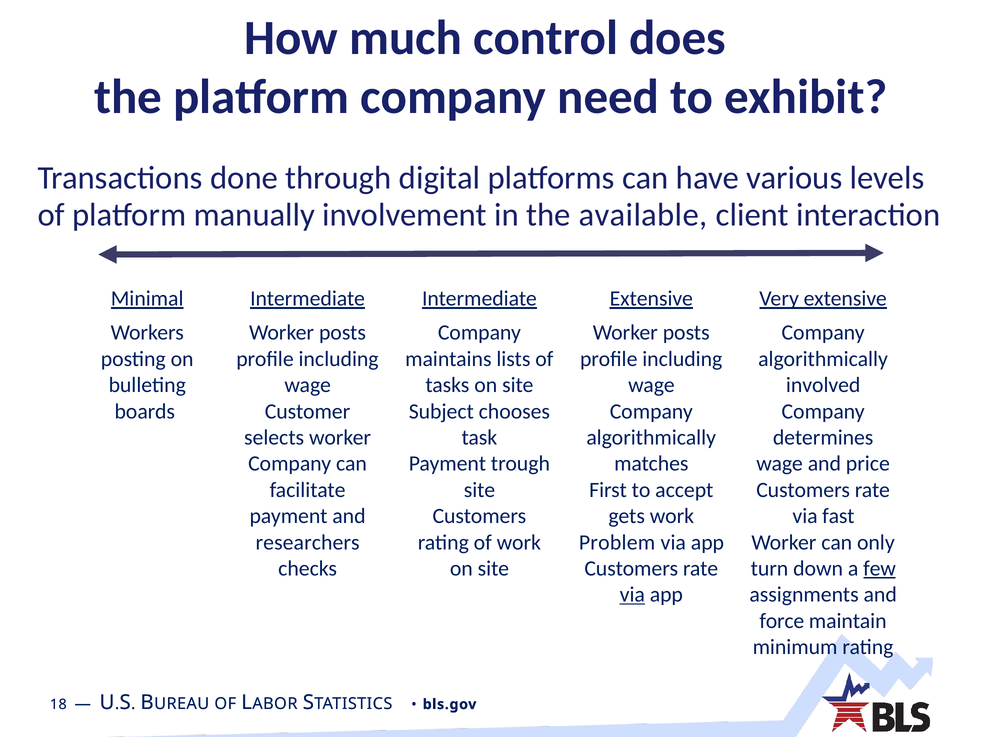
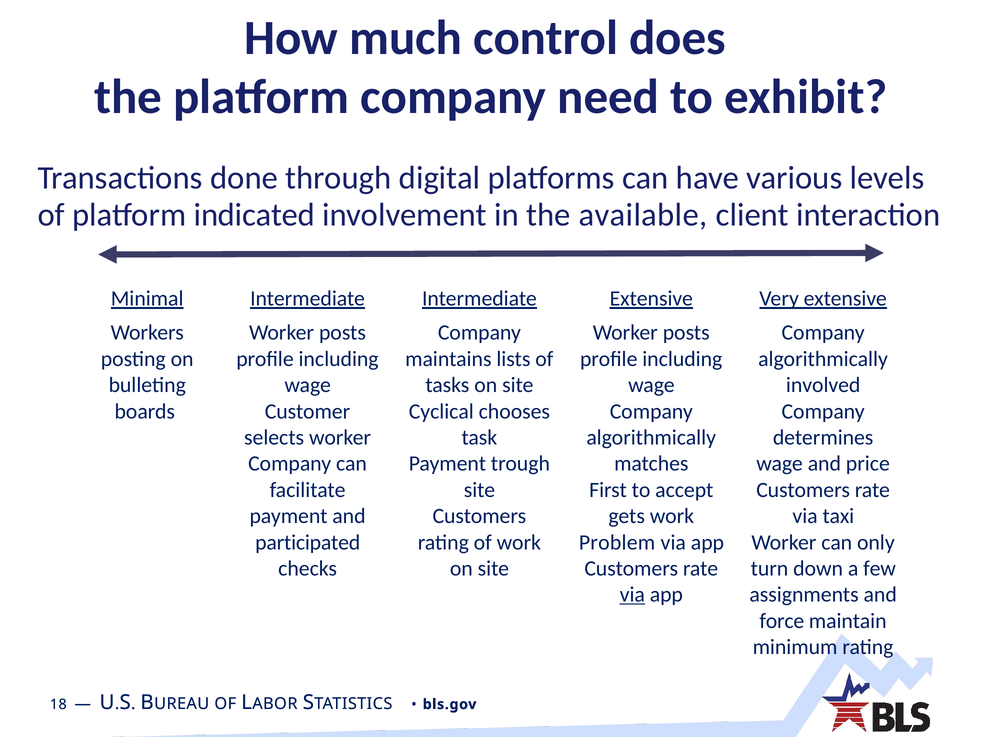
manually: manually -> indicated
Subject: Subject -> Cyclical
fast: fast -> taxi
researchers: researchers -> participated
few underline: present -> none
